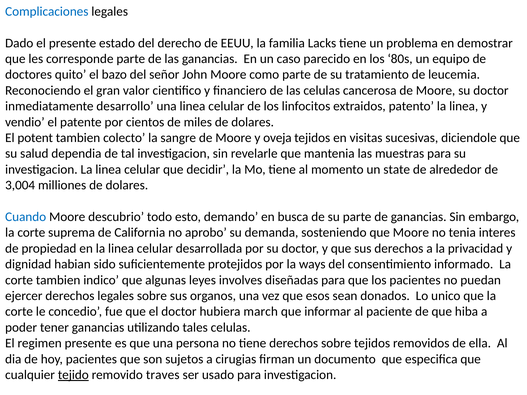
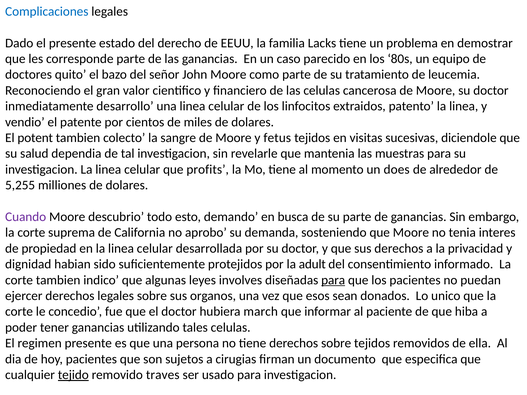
oveja: oveja -> fetus
decidir: decidir -> profits
state: state -> does
3,004: 3,004 -> 5,255
Cuando colour: blue -> purple
ways: ways -> adult
para at (333, 280) underline: none -> present
